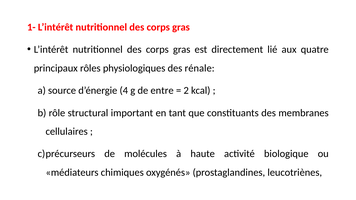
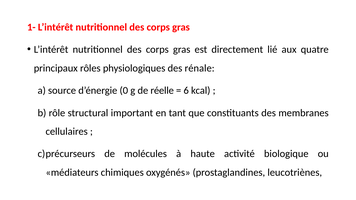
4: 4 -> 0
entre: entre -> réelle
2: 2 -> 6
